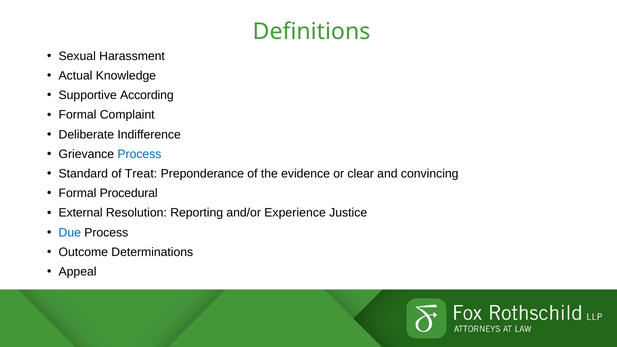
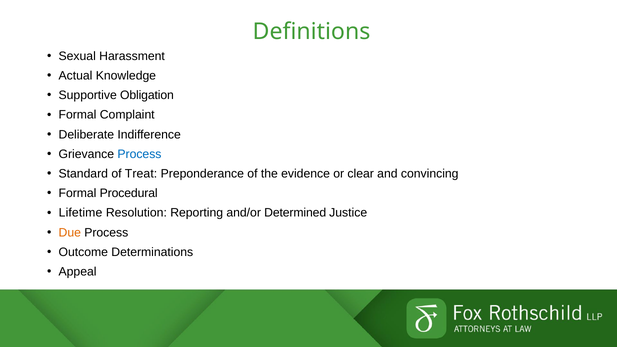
According: According -> Obligation
External: External -> Lifetime
Experience: Experience -> Determined
Due colour: blue -> orange
